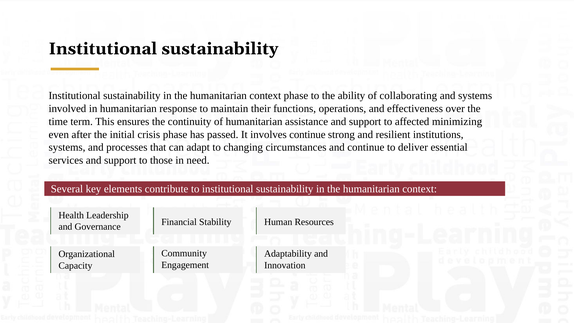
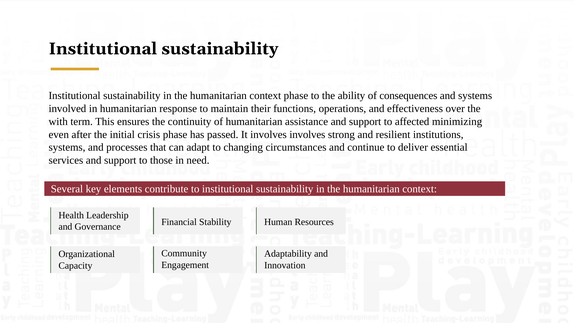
collaborating: collaborating -> consequences
time: time -> with
involves continue: continue -> involves
